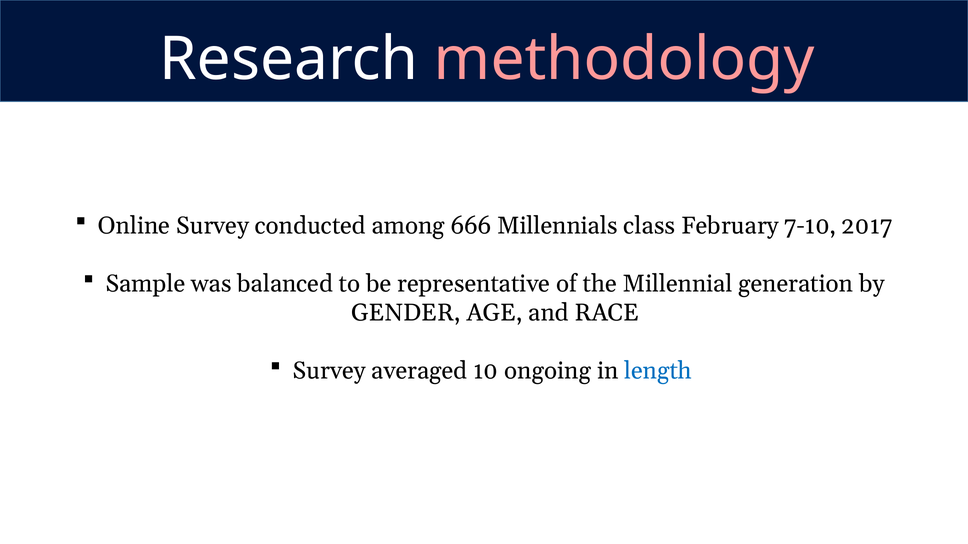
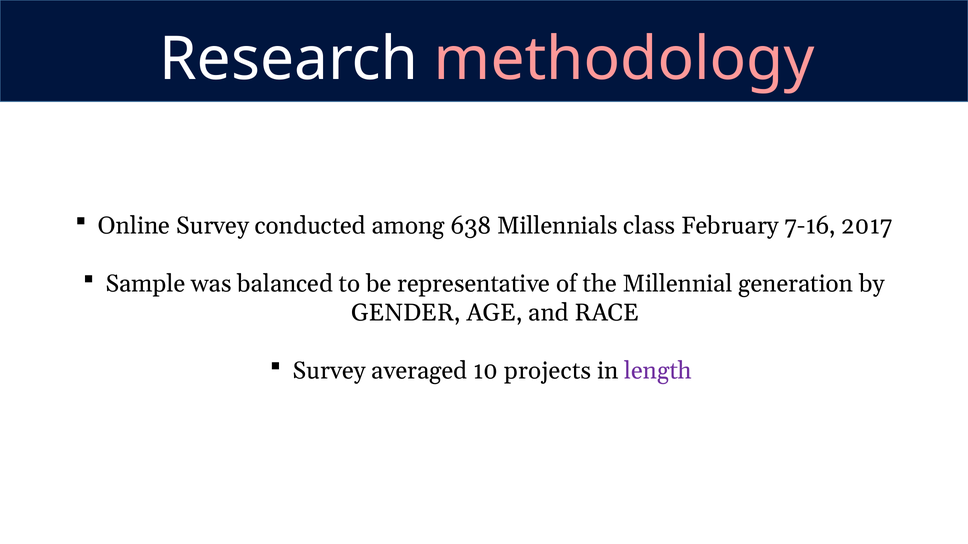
666: 666 -> 638
7-10: 7-10 -> 7-16
ongoing: ongoing -> projects
length colour: blue -> purple
